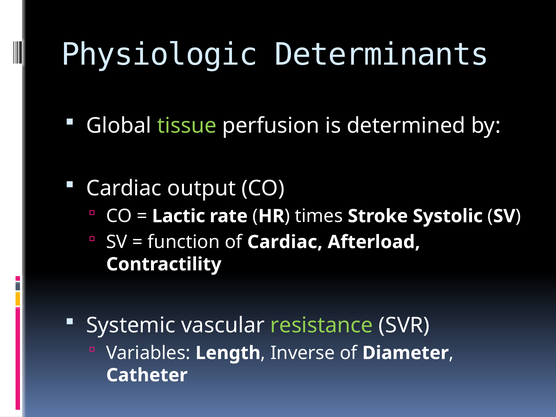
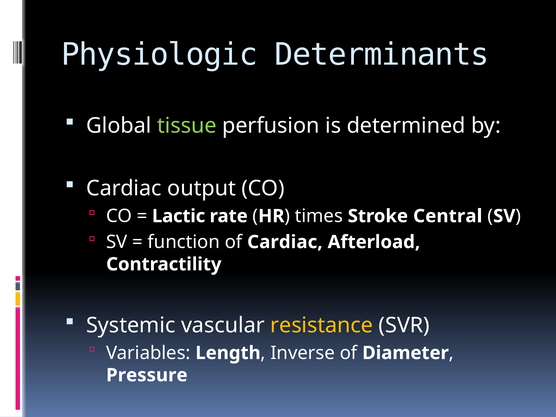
Systolic: Systolic -> Central
resistance colour: light green -> yellow
Catheter: Catheter -> Pressure
